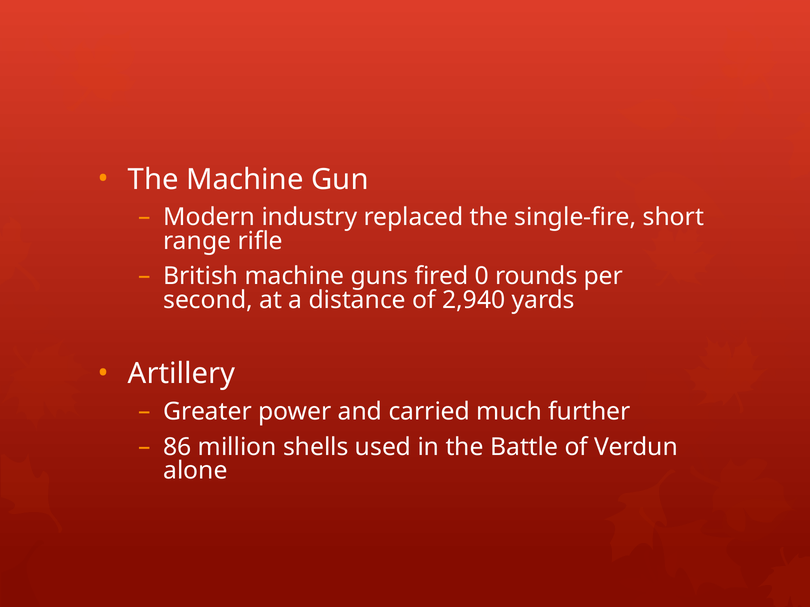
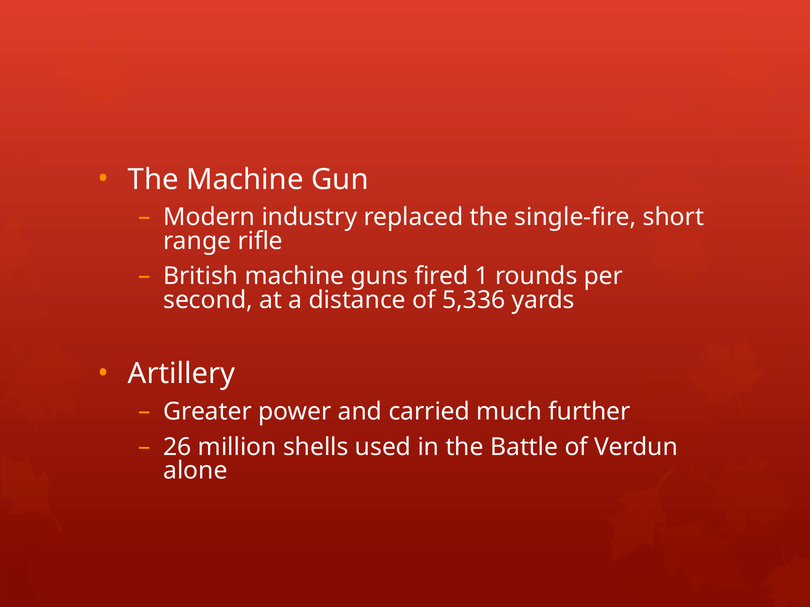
0: 0 -> 1
2,940: 2,940 -> 5,336
86: 86 -> 26
